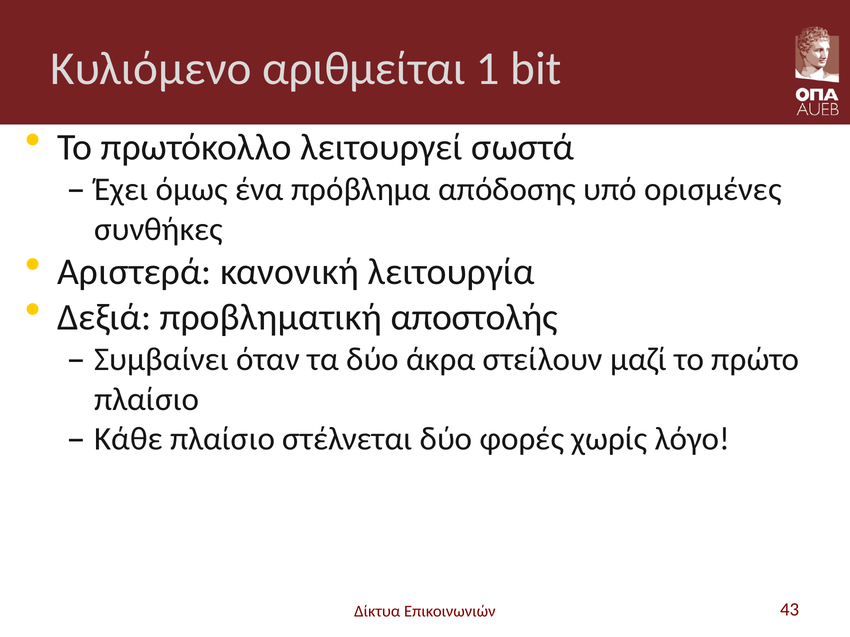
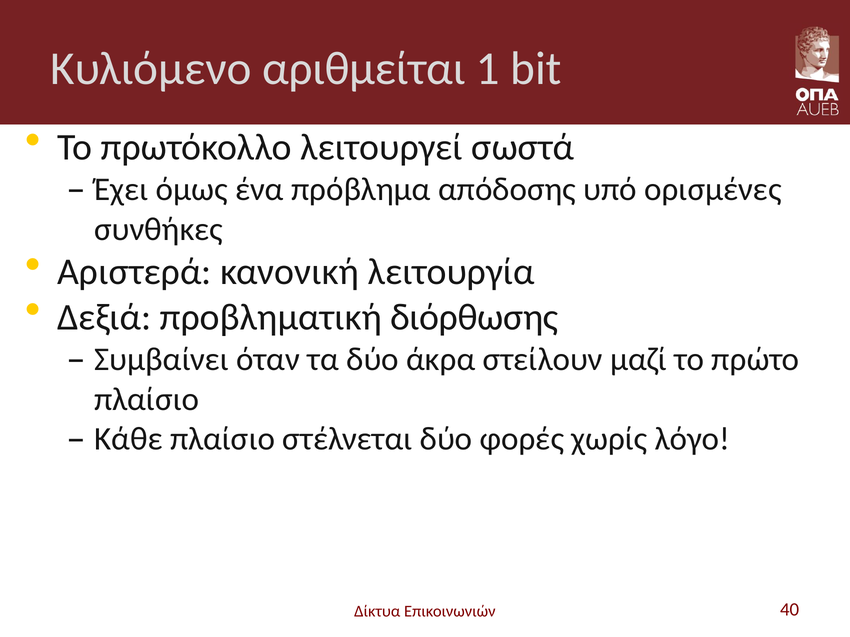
αποστολής: αποστολής -> διόρθωσης
43: 43 -> 40
